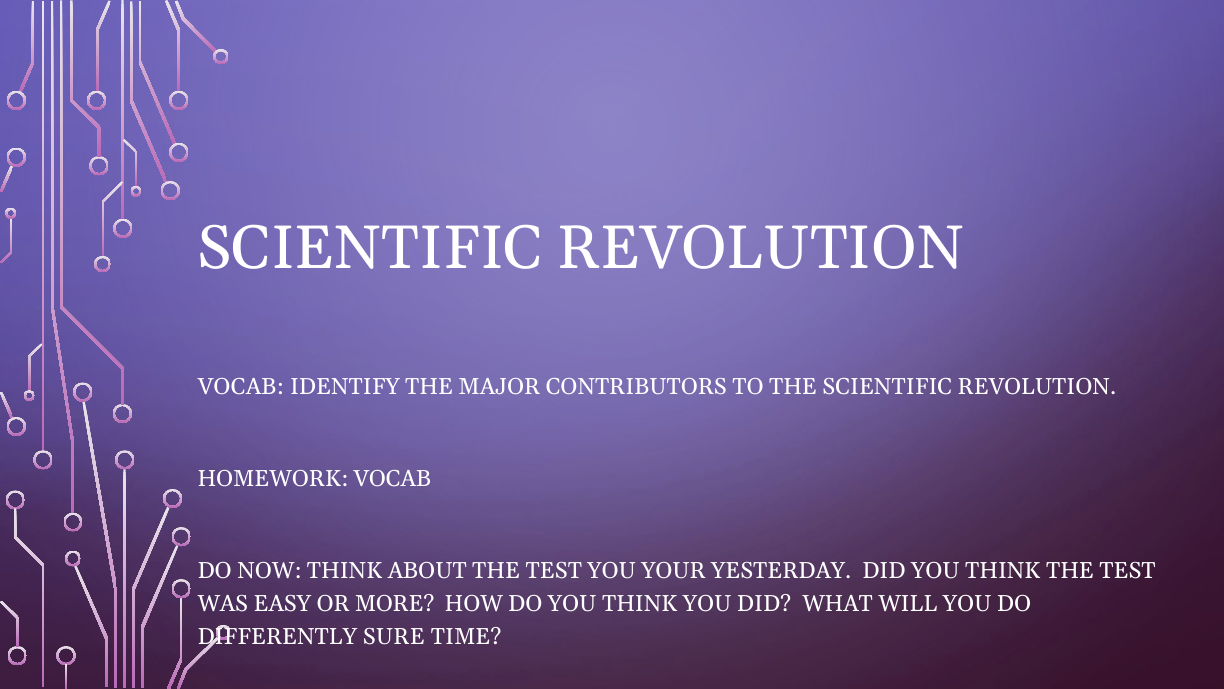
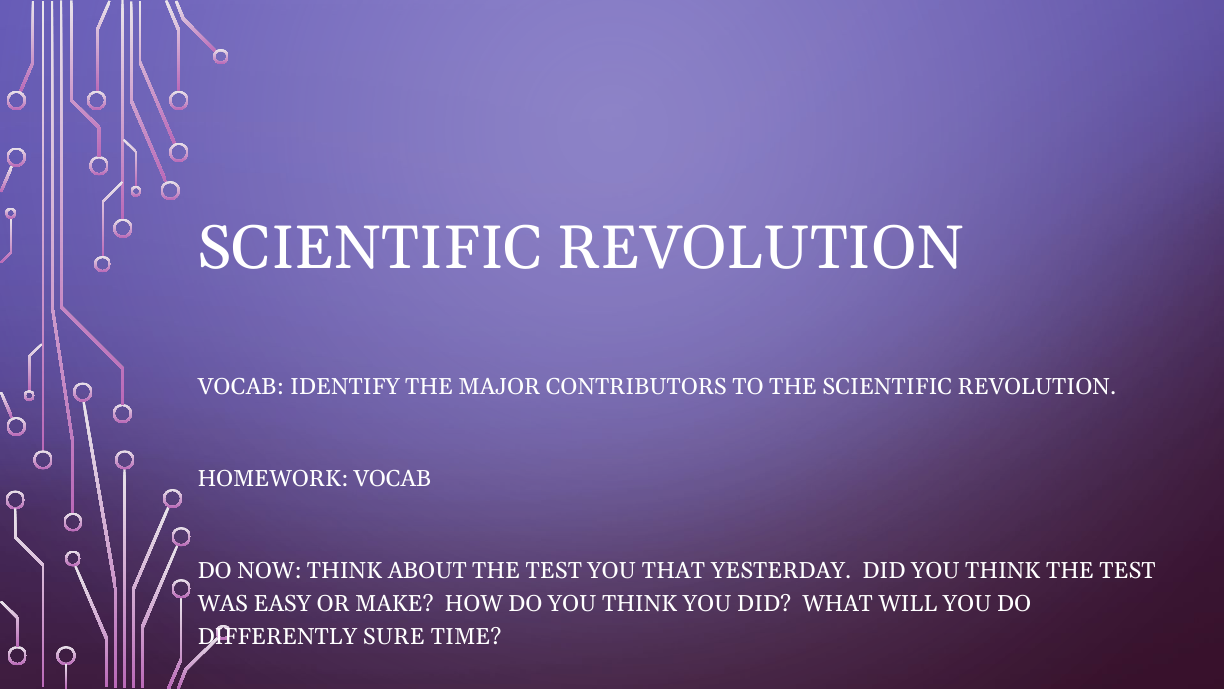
YOUR: YOUR -> THAT
MORE: MORE -> MAKE
